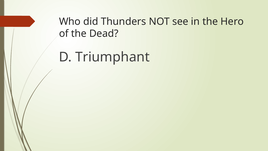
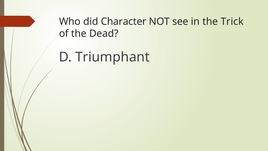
Thunders: Thunders -> Character
Hero: Hero -> Trick
